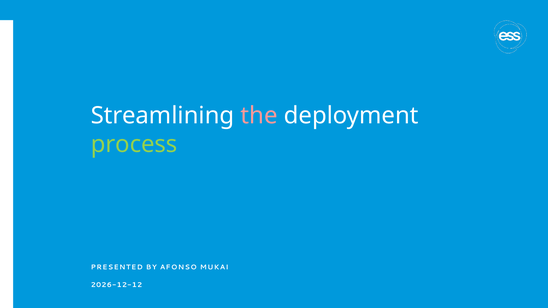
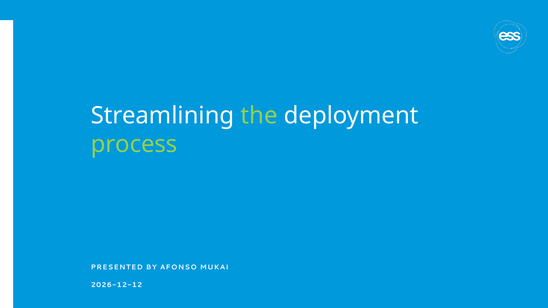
the colour: pink -> light green
